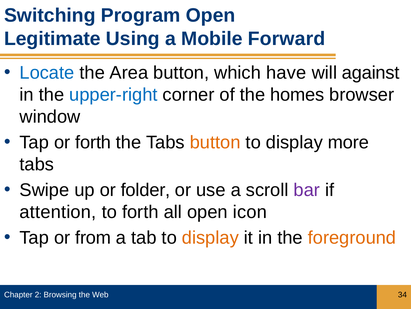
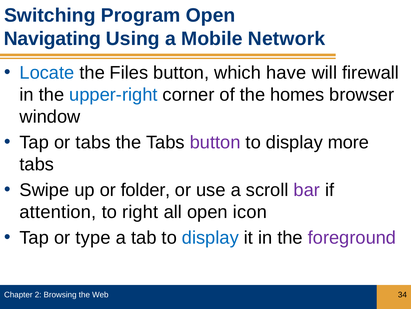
Legitimate: Legitimate -> Navigating
Forward: Forward -> Network
Area: Area -> Files
against: against -> firewall
or forth: forth -> tabs
button at (215, 142) colour: orange -> purple
to forth: forth -> right
from: from -> type
display at (210, 237) colour: orange -> blue
foreground colour: orange -> purple
